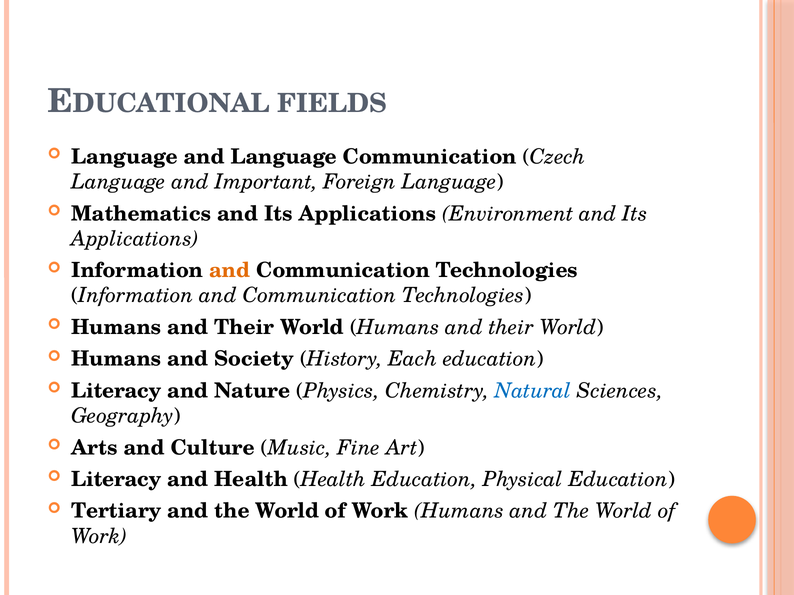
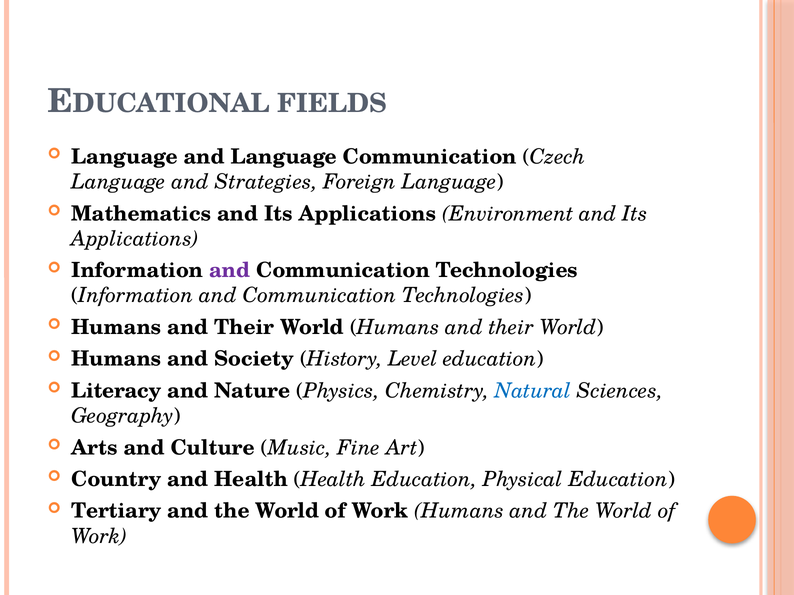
Important: Important -> Strategies
and at (230, 271) colour: orange -> purple
Each: Each -> Level
Literacy at (116, 480): Literacy -> Country
